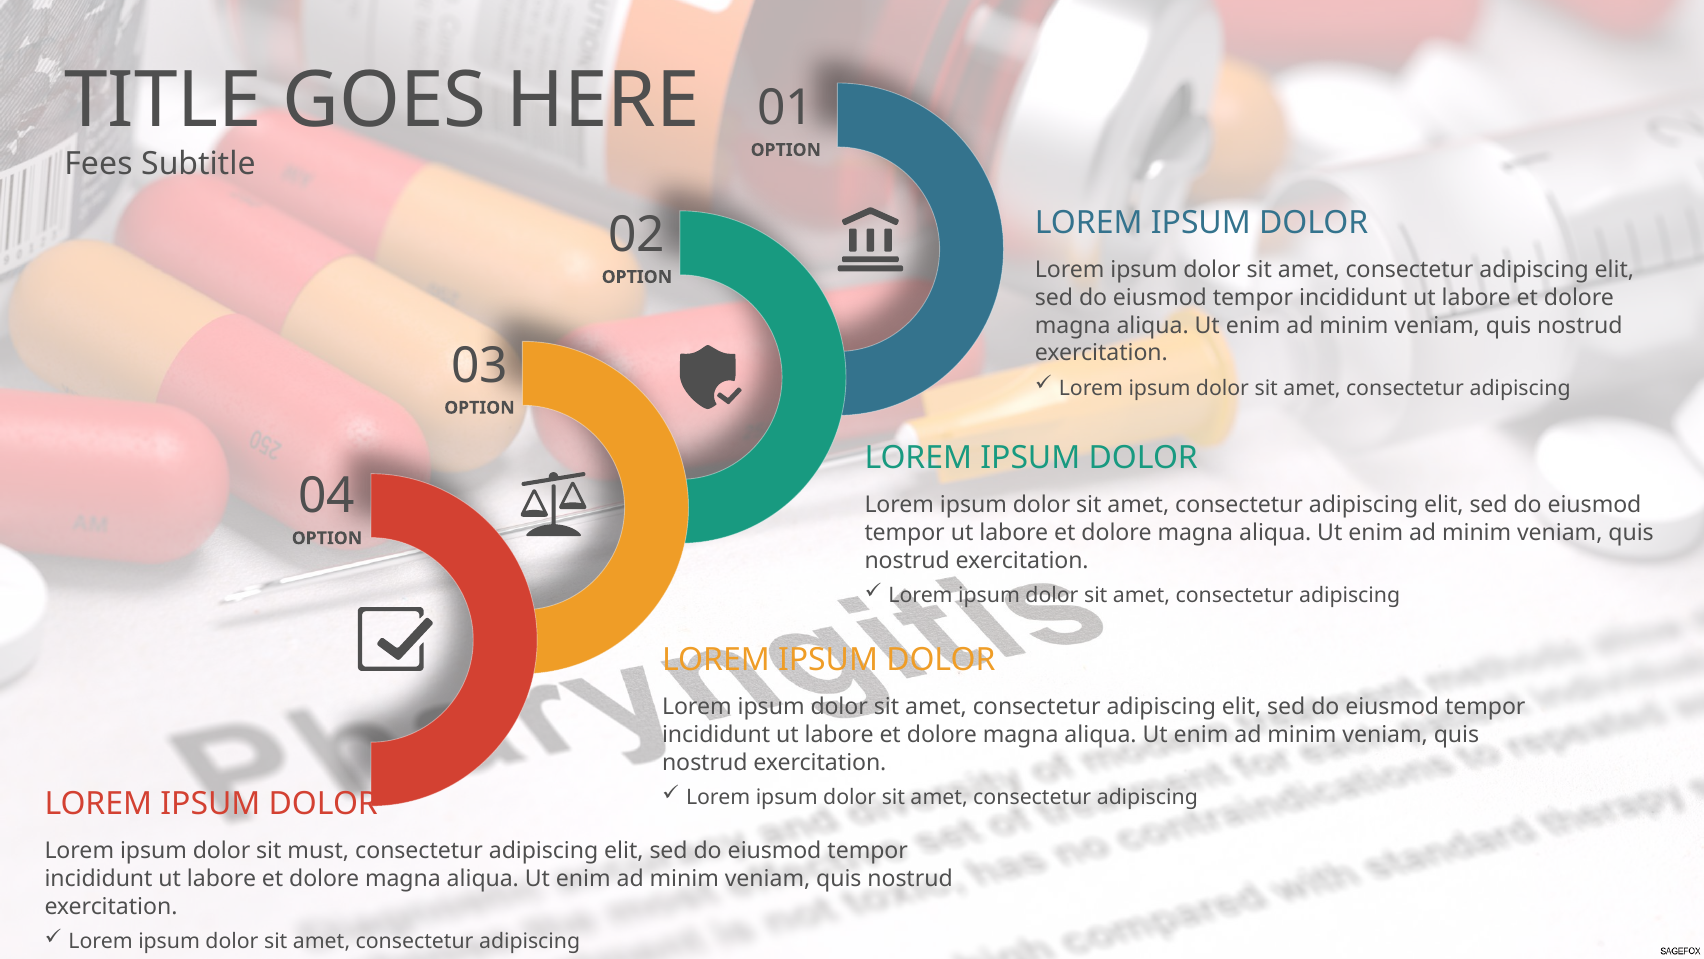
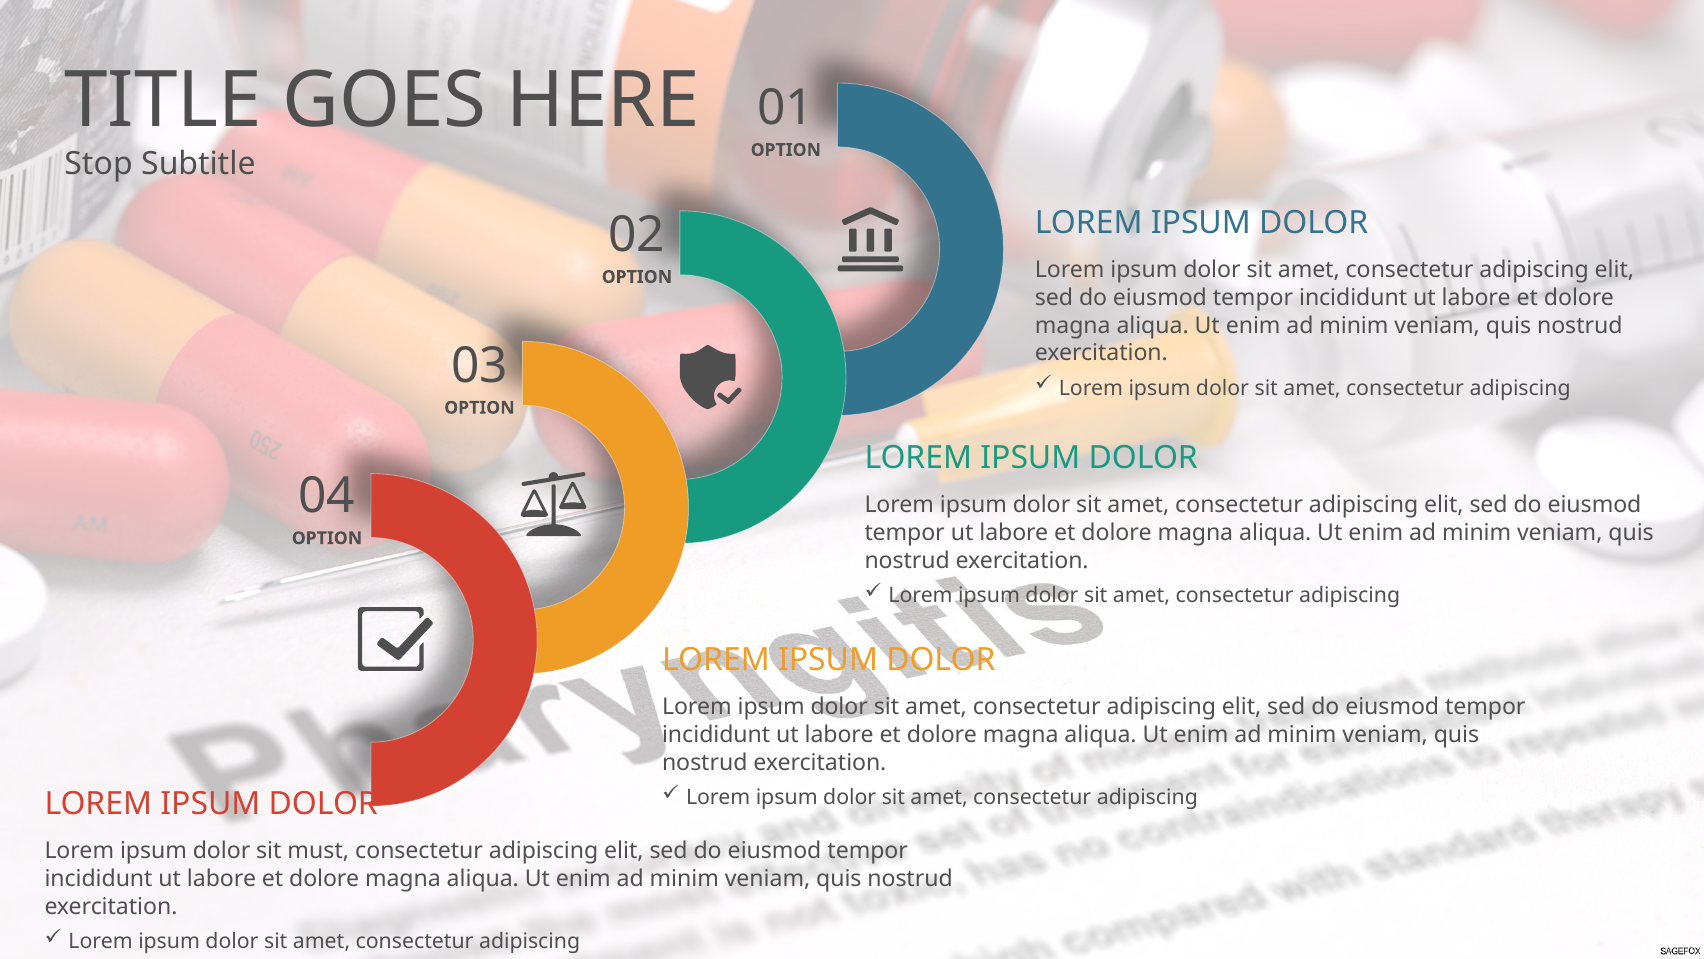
Fees: Fees -> Stop
